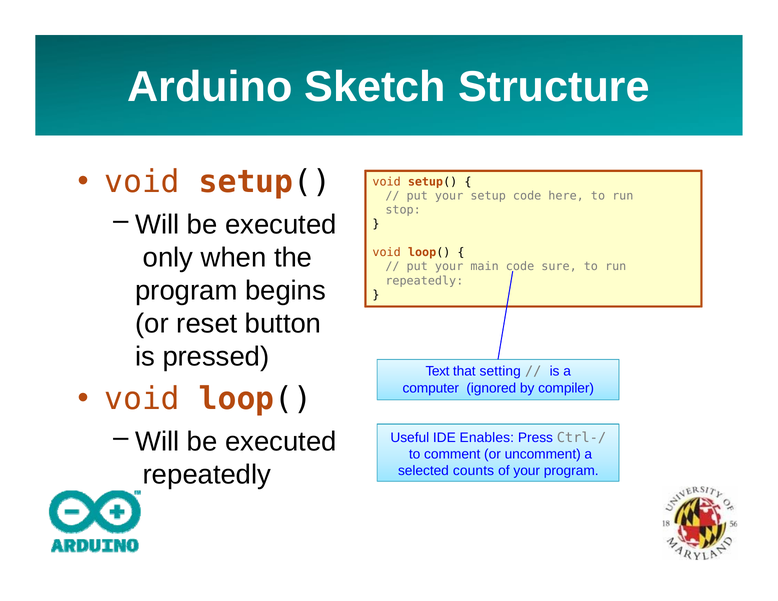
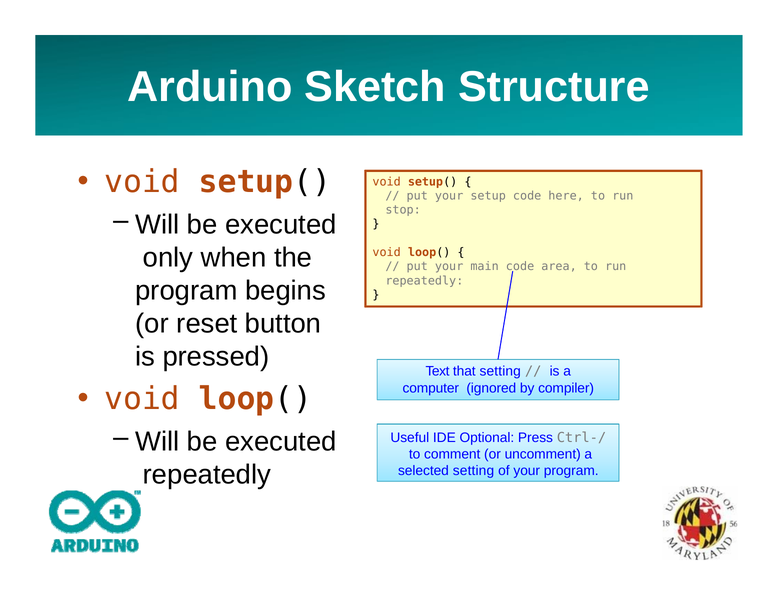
sure: sure -> area
Enables: Enables -> Optional
selected counts: counts -> setting
